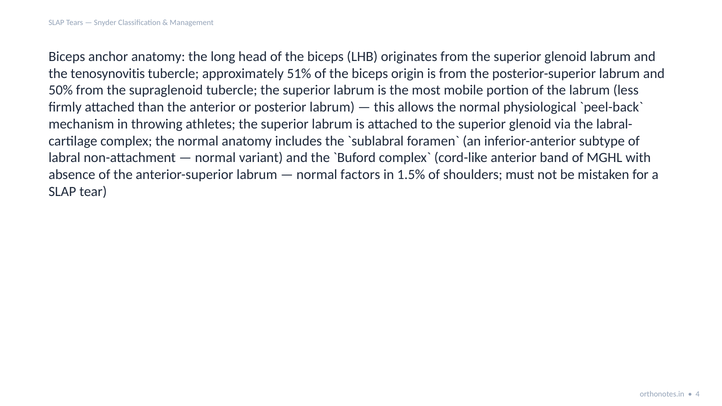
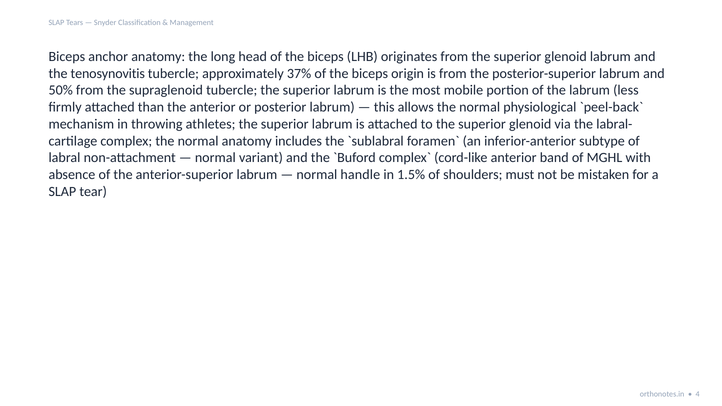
51%: 51% -> 37%
factors: factors -> handle
